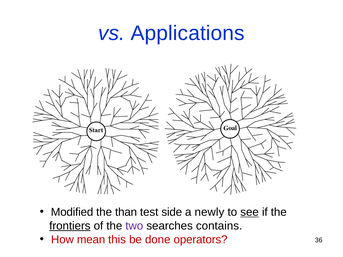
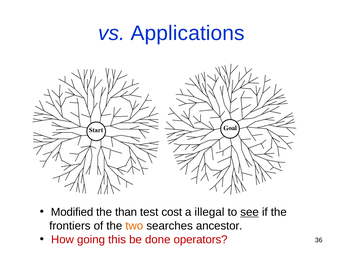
side: side -> cost
newly: newly -> illegal
frontiers underline: present -> none
two colour: purple -> orange
contains: contains -> ancestor
mean: mean -> going
